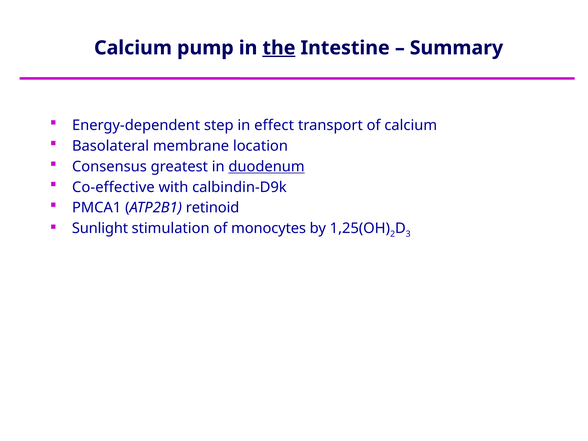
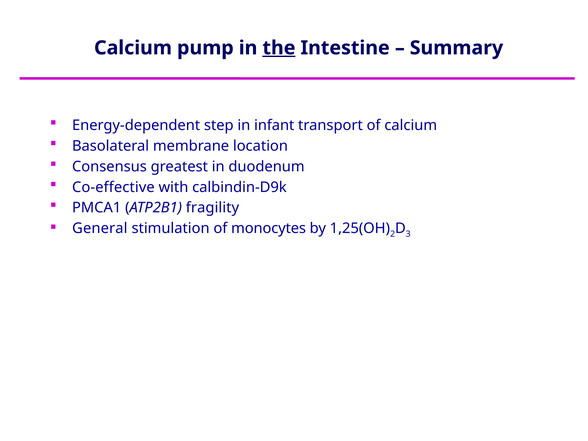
effect: effect -> infant
duodenum underline: present -> none
retinoid: retinoid -> fragility
Sunlight: Sunlight -> General
